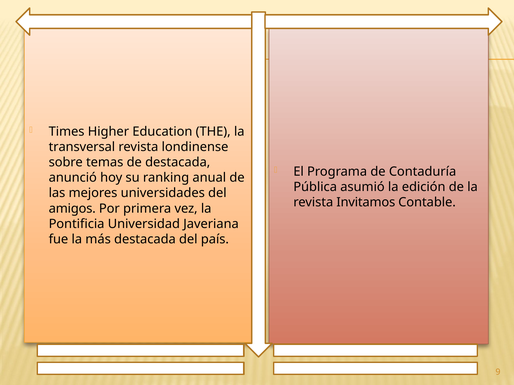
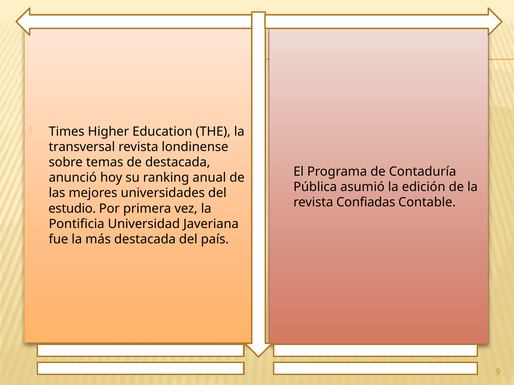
Invitamos: Invitamos -> Confiadas
amigos: amigos -> estudio
